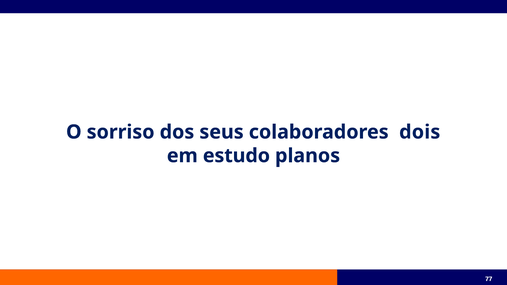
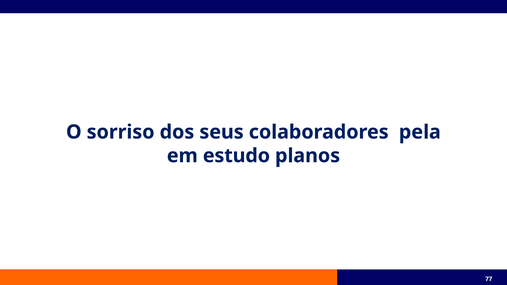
dois: dois -> pela
